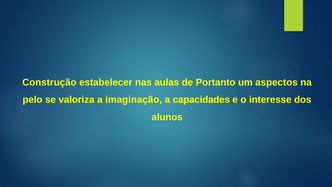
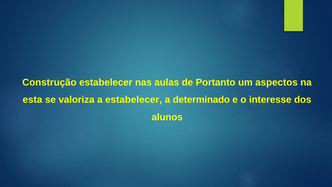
pelo: pelo -> esta
a imaginação: imaginação -> estabelecer
capacidades: capacidades -> determinado
